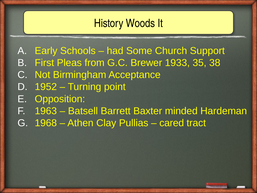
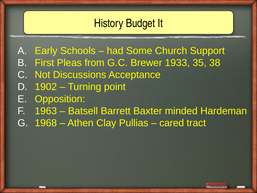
Woods: Woods -> Budget
Birmingham: Birmingham -> Discussions
1952: 1952 -> 1902
